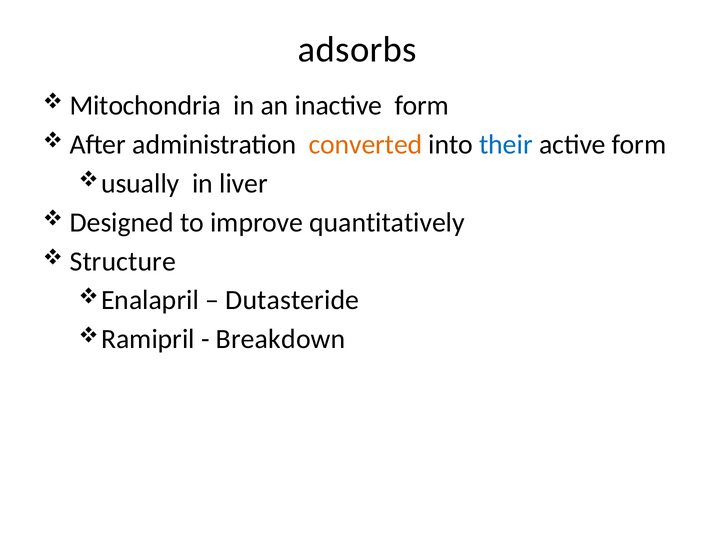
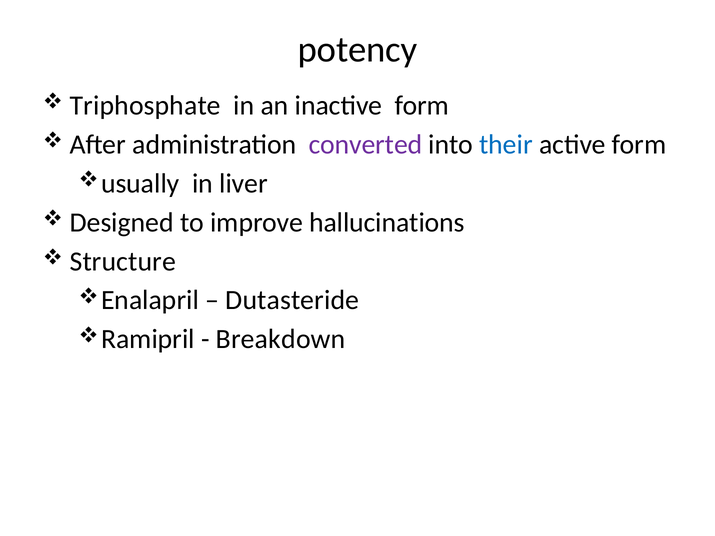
adsorbs: adsorbs -> potency
Mitochondria: Mitochondria -> Triphosphate
converted colour: orange -> purple
quantitatively: quantitatively -> hallucinations
